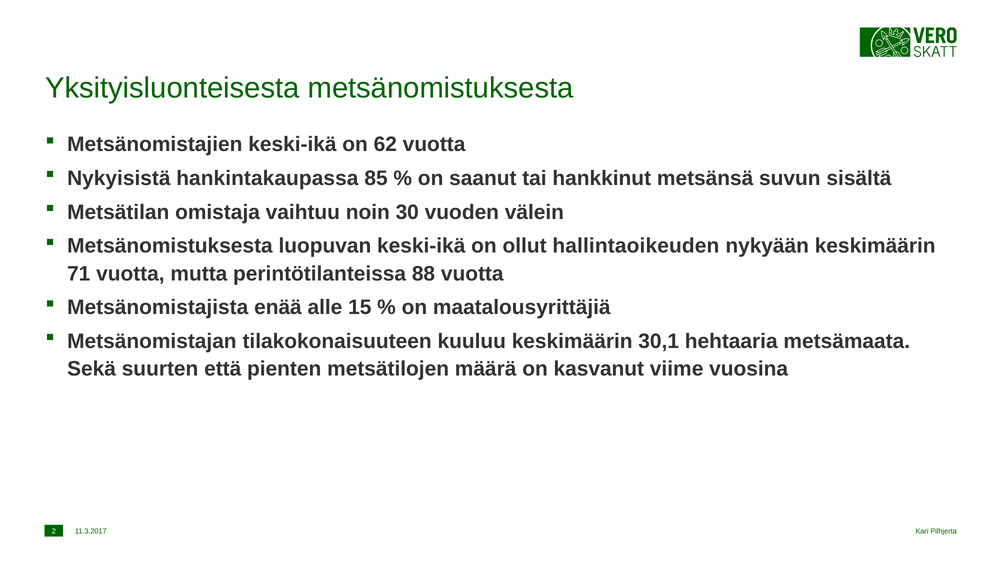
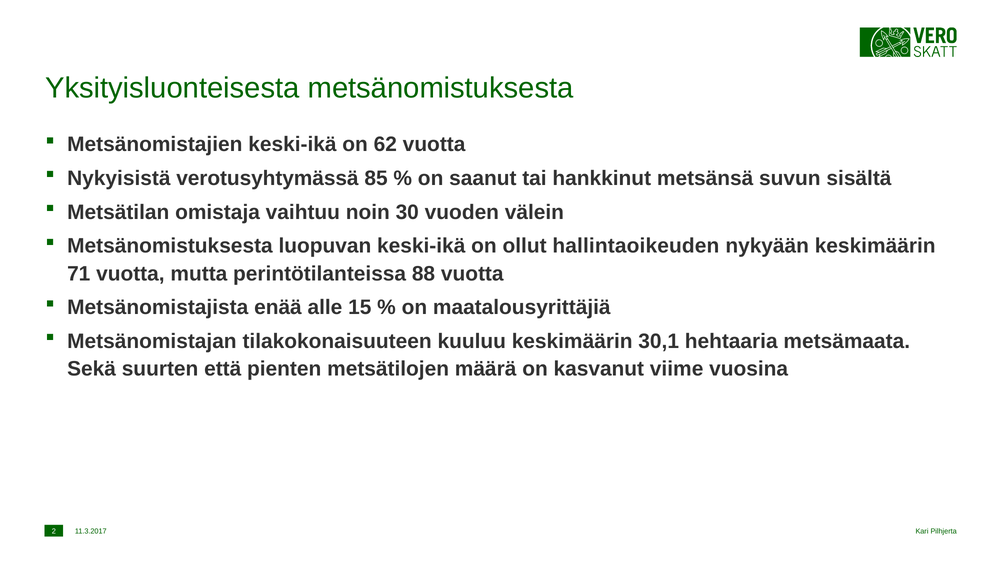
hankintakaupassa: hankintakaupassa -> verotusyhtymässä
